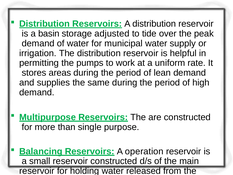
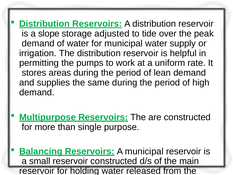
basin: basin -> slope
A operation: operation -> municipal
